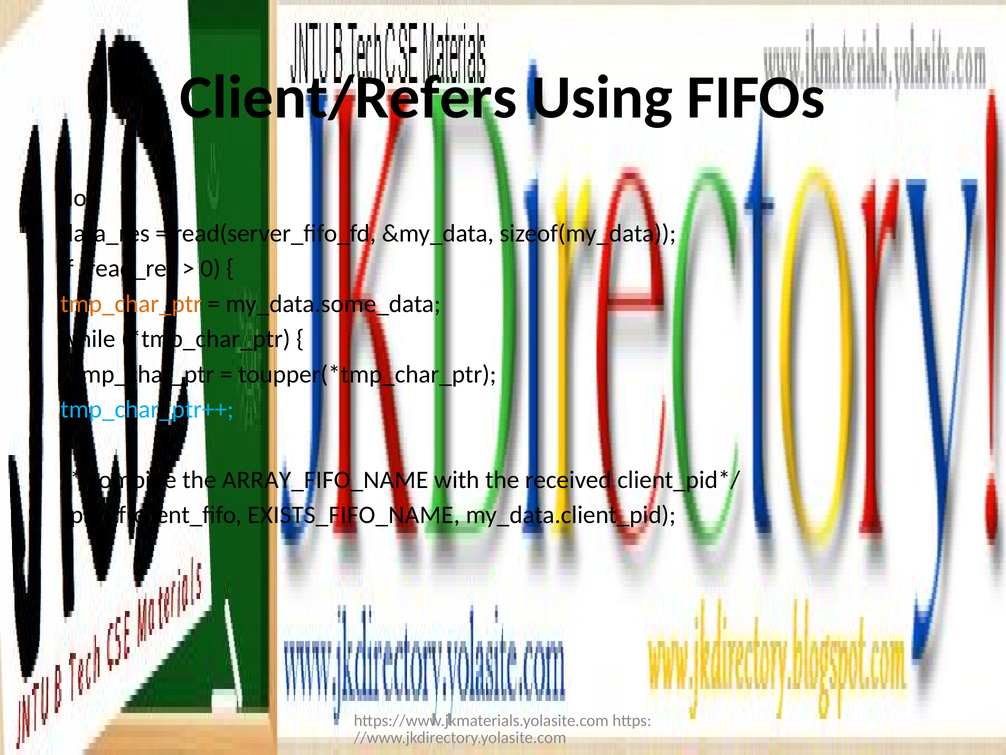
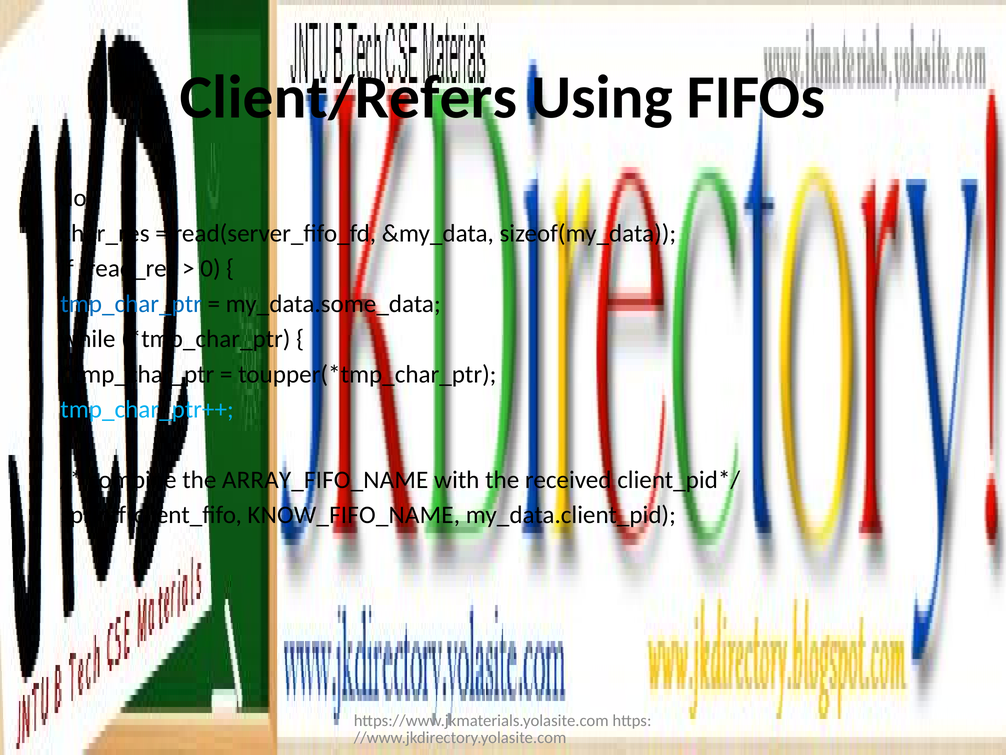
data_res: data_res -> char_res
tmp_char_ptr colour: orange -> blue
EXISTS_FIFO_NAME: EXISTS_FIFO_NAME -> KNOW_FIFO_NAME
